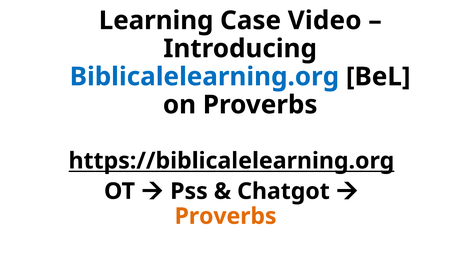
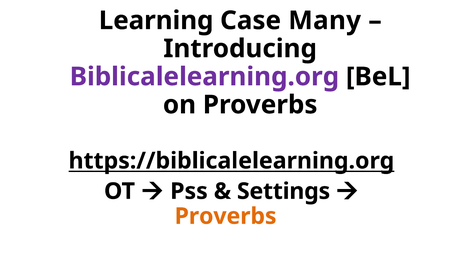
Video: Video -> Many
Biblicalelearning.org colour: blue -> purple
Chatgot: Chatgot -> Settings
